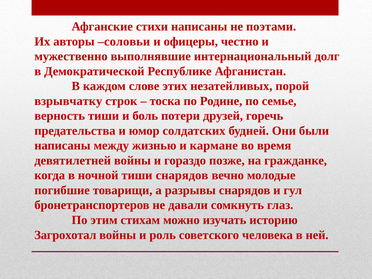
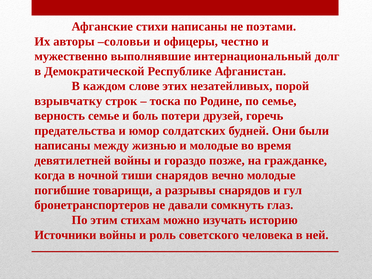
верность тиши: тиши -> семье
и кармане: кармане -> молодые
Загрохотал: Загрохотал -> Источники
